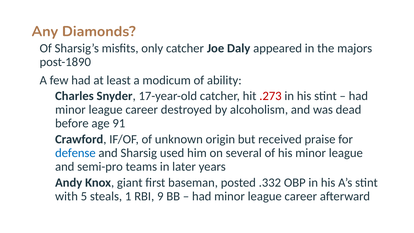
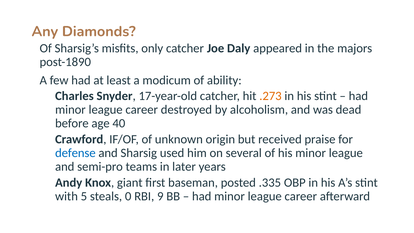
.273 colour: red -> orange
91: 91 -> 40
.332: .332 -> .335
1: 1 -> 0
